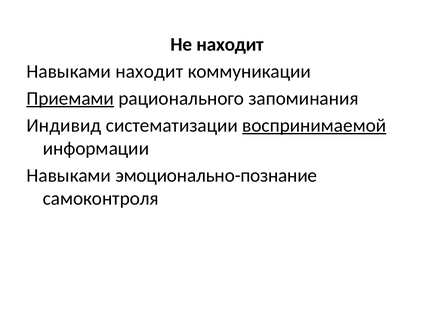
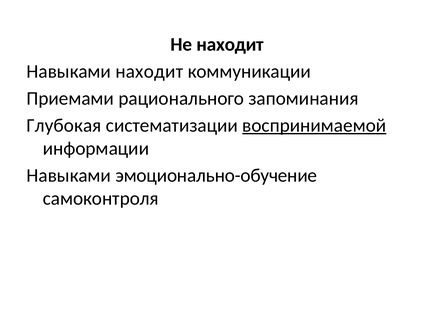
Приемами underline: present -> none
Индивид: Индивид -> Глубокая
эмоционально-познание: эмоционально-познание -> эмоционально-обучение
